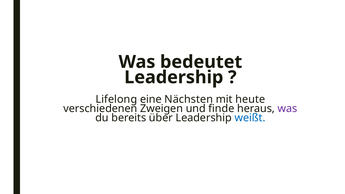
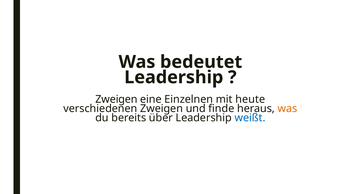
Lifelong at (116, 99): Lifelong -> Zweigen
Nächsten: Nächsten -> Einzelnen
was at (287, 109) colour: purple -> orange
